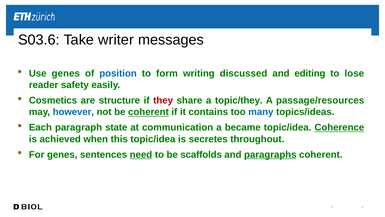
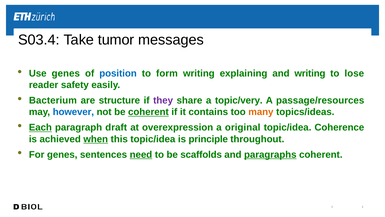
S03.6: S03.6 -> S03.4
writer: writer -> tumor
discussed: discussed -> explaining
and editing: editing -> writing
Cosmetics: Cosmetics -> Bacterium
they colour: red -> purple
topic/they: topic/they -> topic/very
many colour: blue -> orange
Each underline: none -> present
state: state -> draft
communication: communication -> overexpression
became: became -> original
Coherence underline: present -> none
when underline: none -> present
secretes: secretes -> principle
